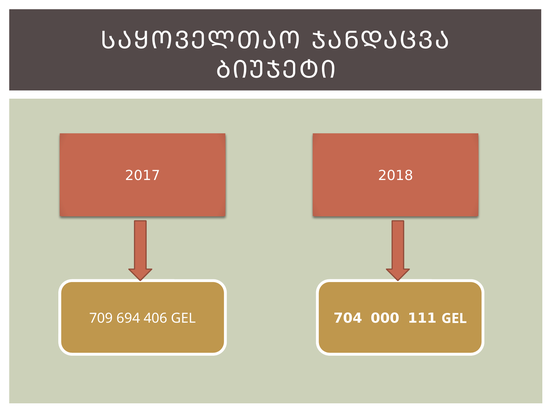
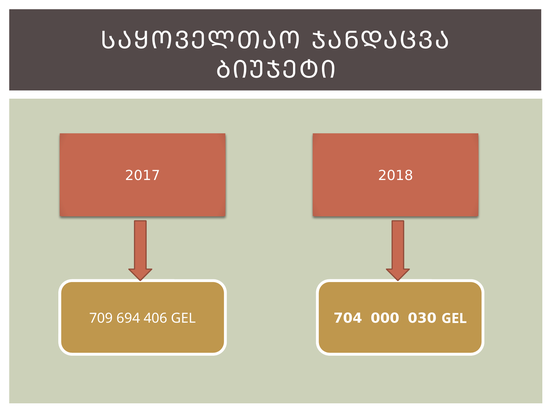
111: 111 -> 030
